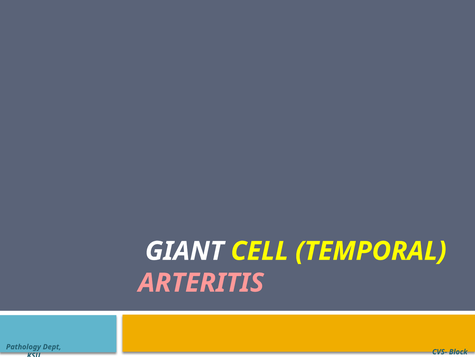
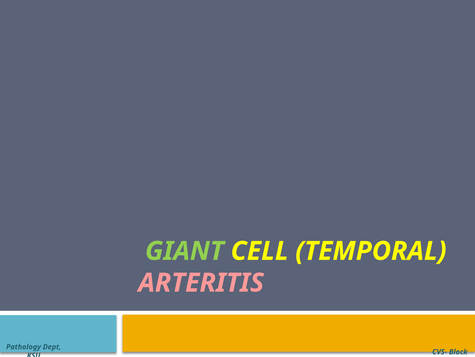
GIANT colour: white -> light green
